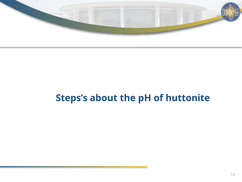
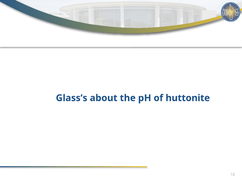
Steps’s: Steps’s -> Glass’s
